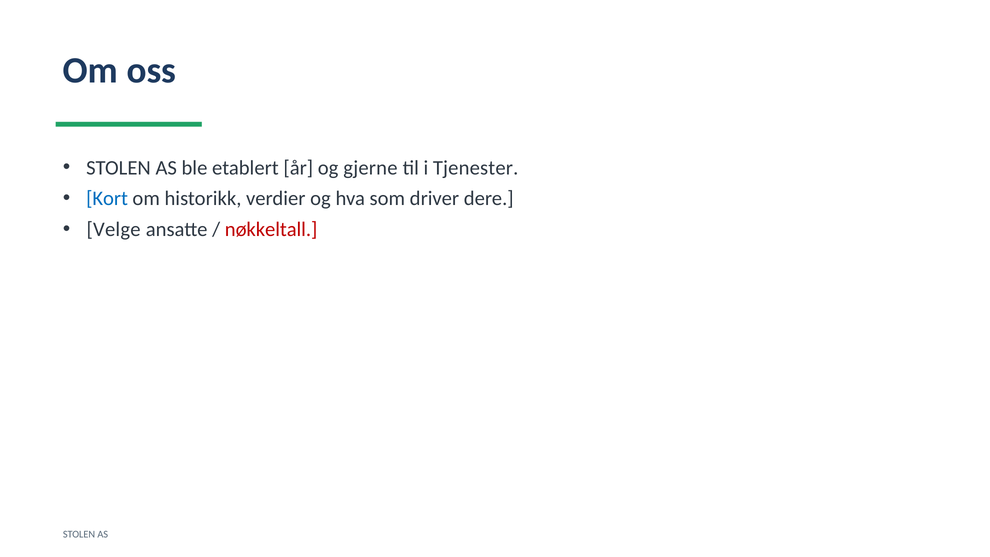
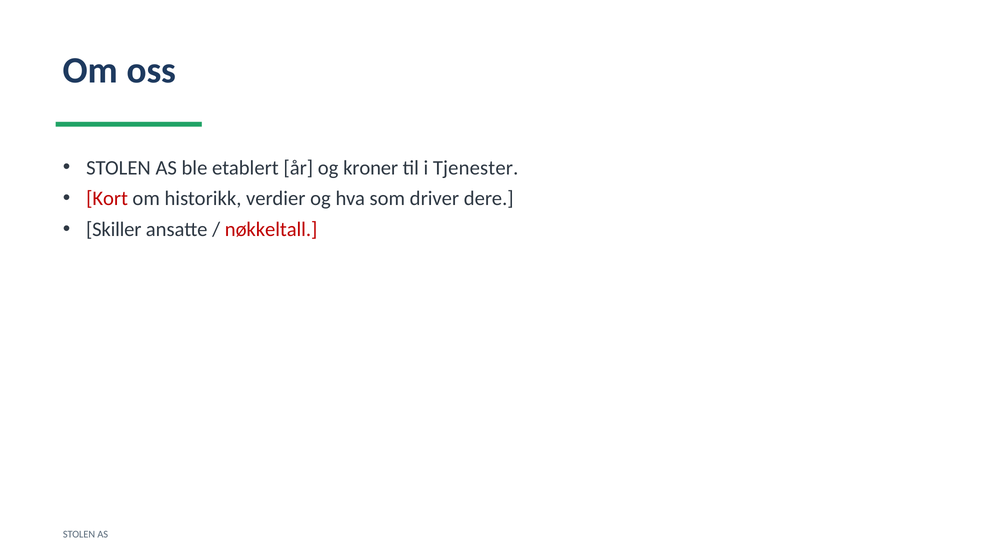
gjerne: gjerne -> kroner
Kort colour: blue -> red
Velge: Velge -> Skiller
